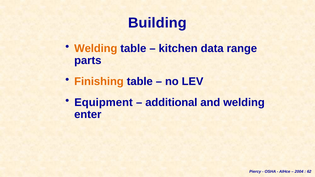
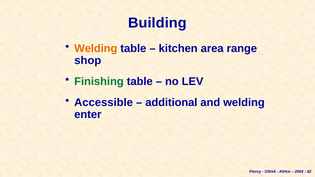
data: data -> area
parts: parts -> shop
Finishing colour: orange -> green
Equipment: Equipment -> Accessible
